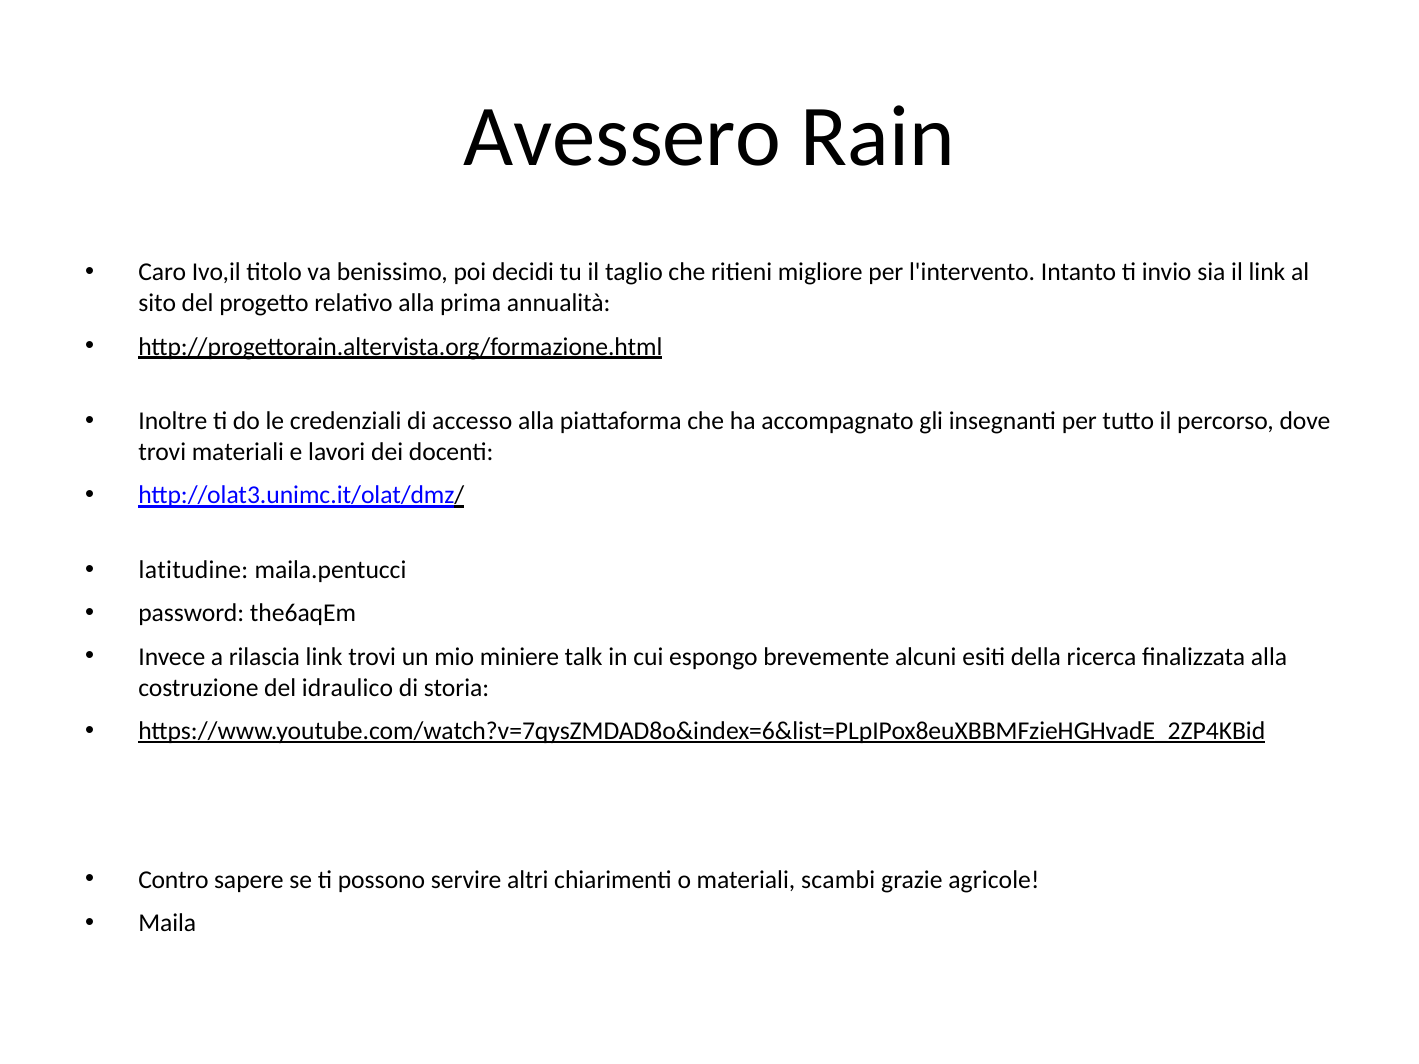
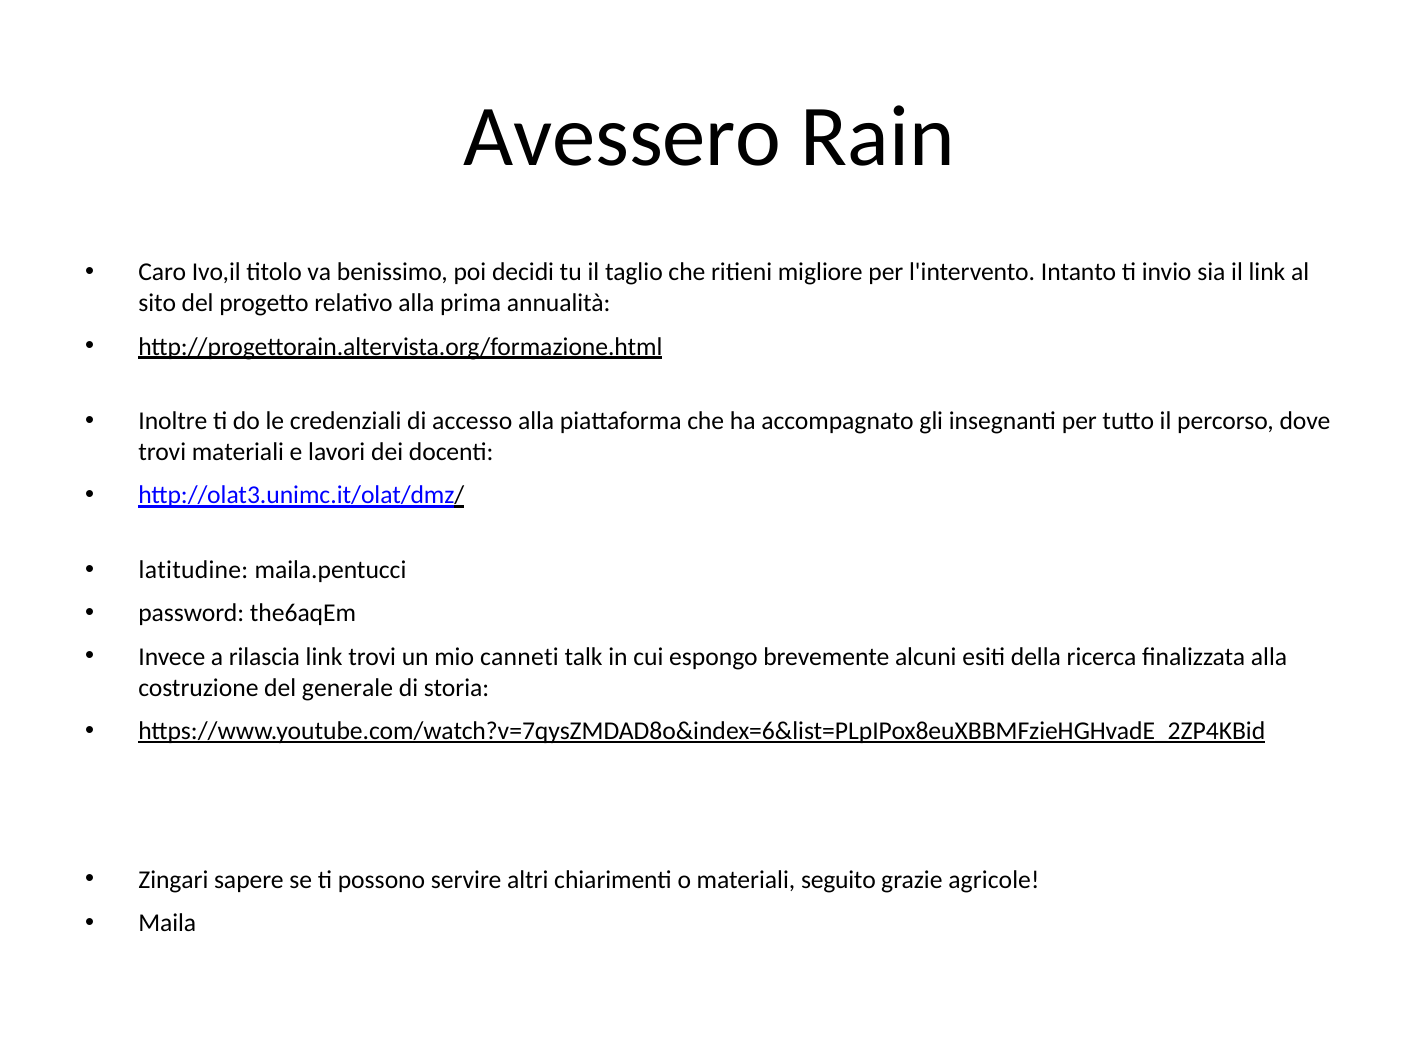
miniere: miniere -> canneti
idraulico: idraulico -> generale
Contro: Contro -> Zingari
scambi: scambi -> seguito
